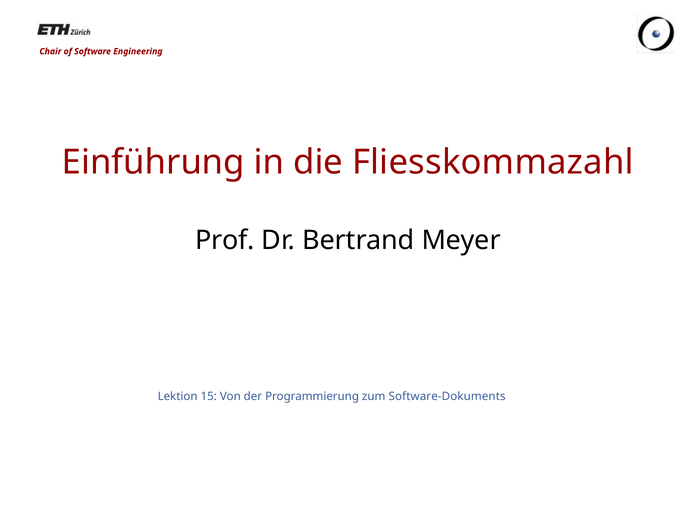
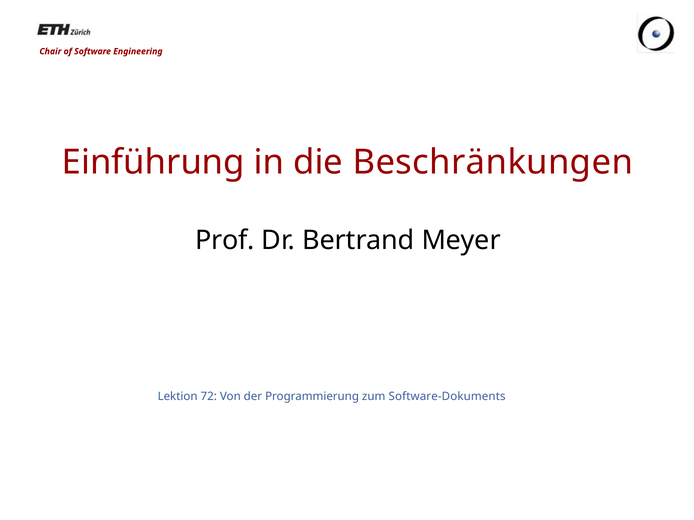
Fliesskommazahl: Fliesskommazahl -> Beschränkungen
15: 15 -> 72
